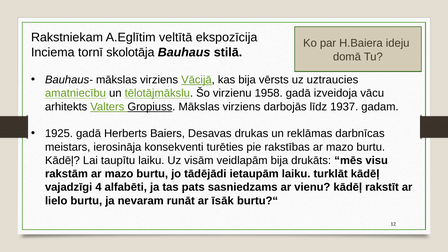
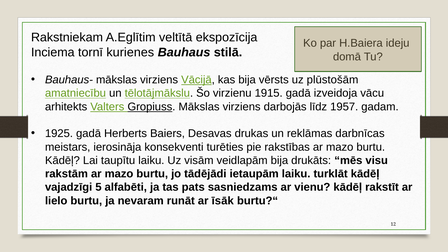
skolotāja: skolotāja -> kurienes
uztraucies: uztraucies -> plūstošām
1958: 1958 -> 1915
1937: 1937 -> 1957
4: 4 -> 5
